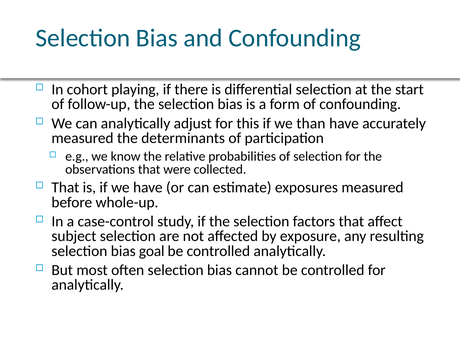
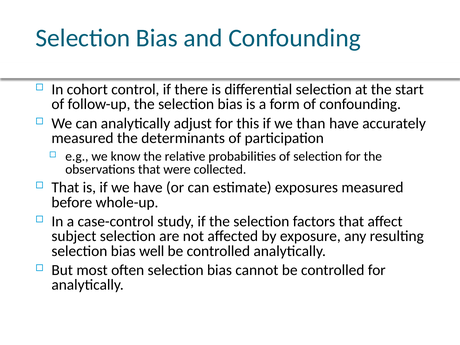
playing: playing -> control
goal: goal -> well
